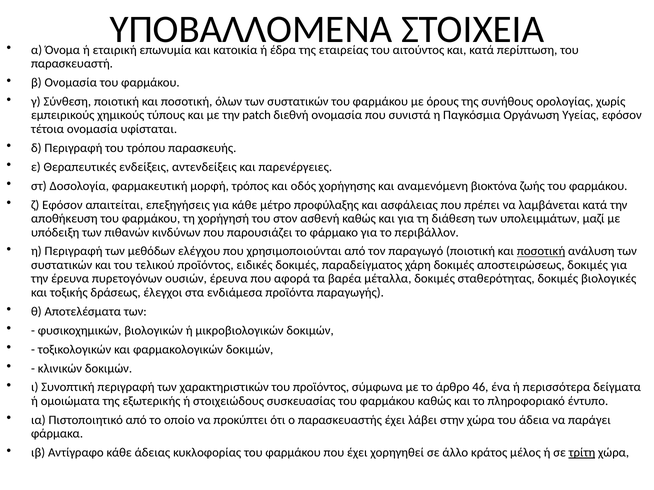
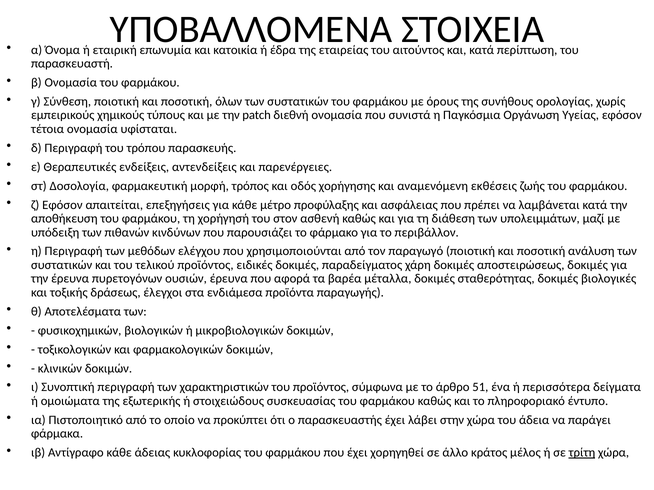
βιοκτόνα: βιοκτόνα -> εκθέσεις
ποσοτική at (541, 252) underline: present -> none
46: 46 -> 51
